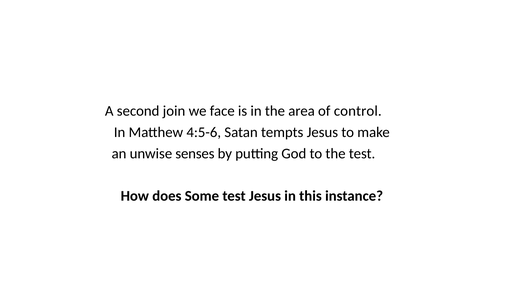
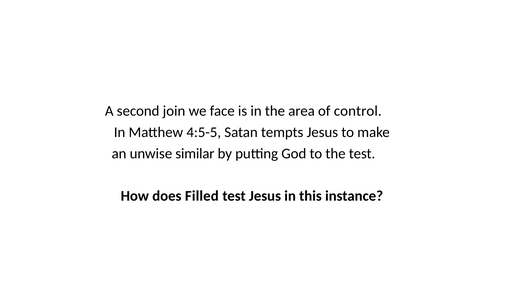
4:5-6: 4:5-6 -> 4:5-5
senses: senses -> similar
Some: Some -> Filled
